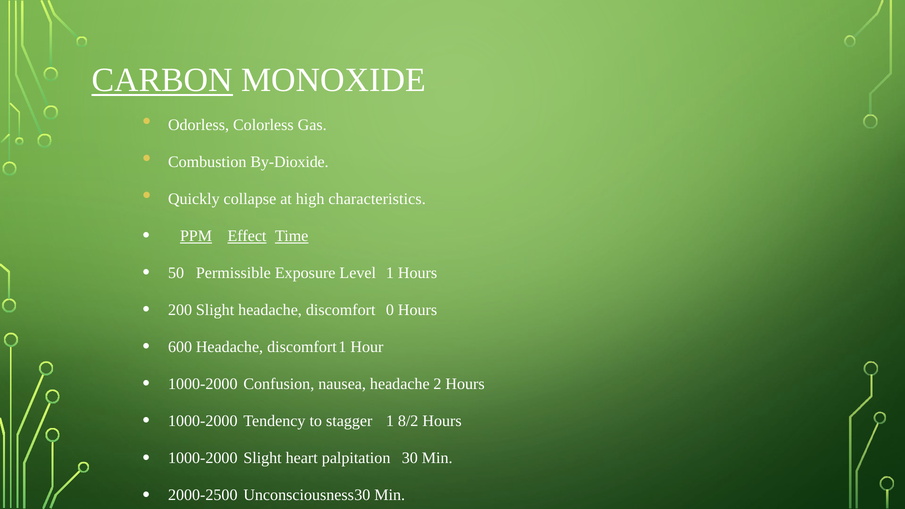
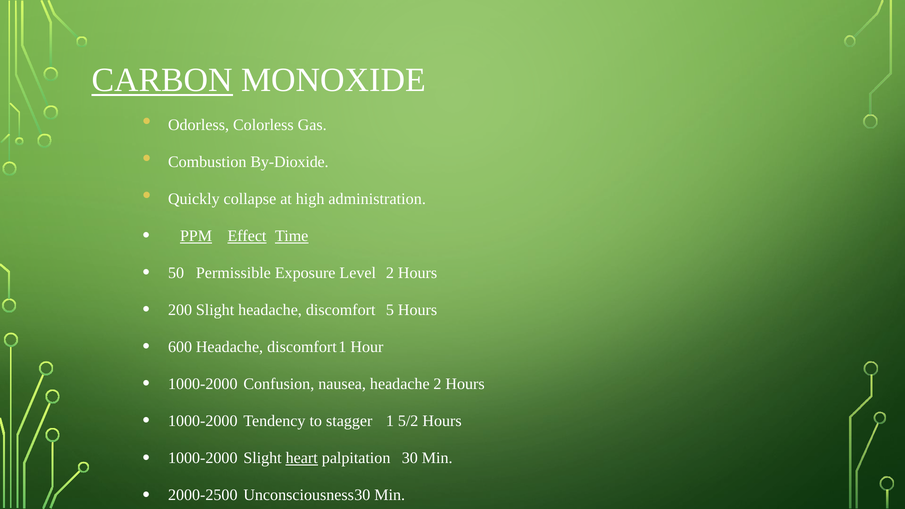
characteristics: characteristics -> administration
Level 1: 1 -> 2
0: 0 -> 5
8/2: 8/2 -> 5/2
heart underline: none -> present
